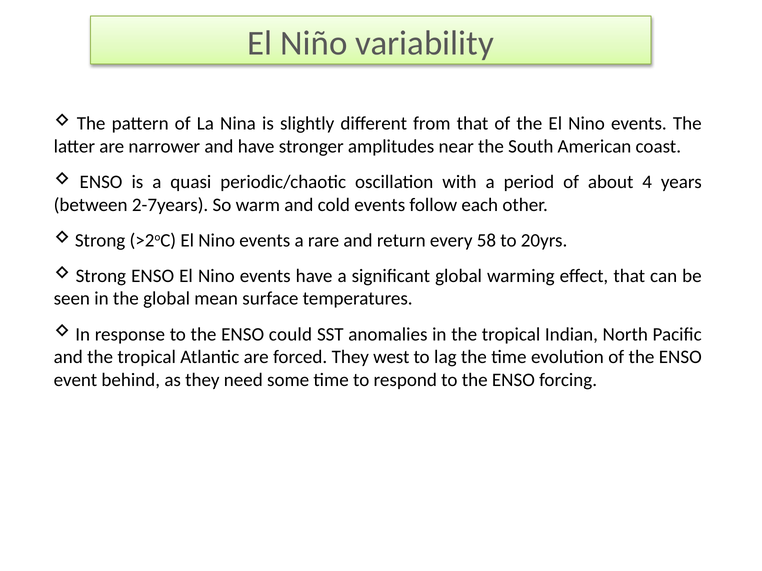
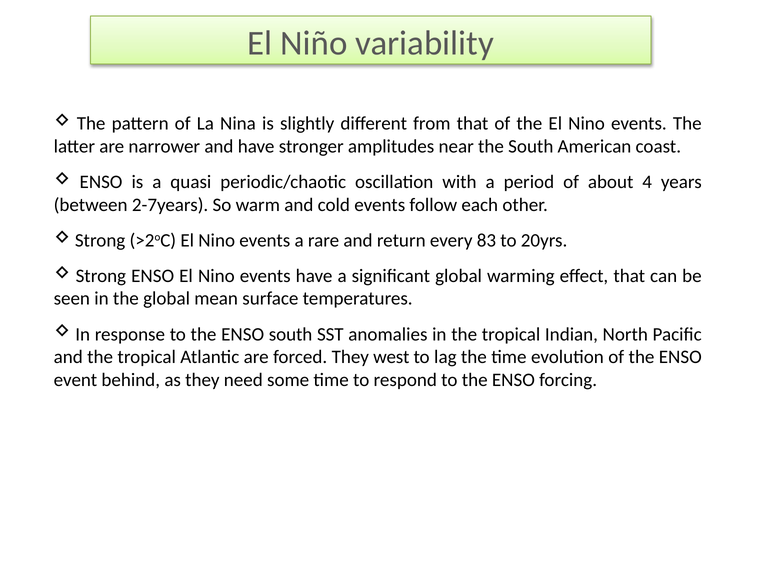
58: 58 -> 83
ENSO could: could -> south
